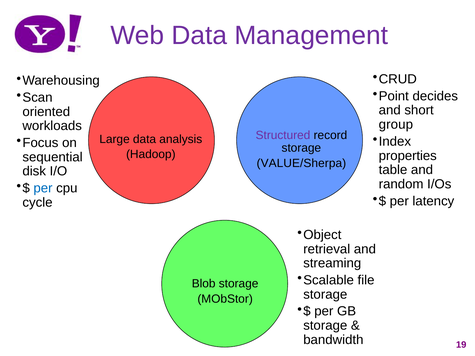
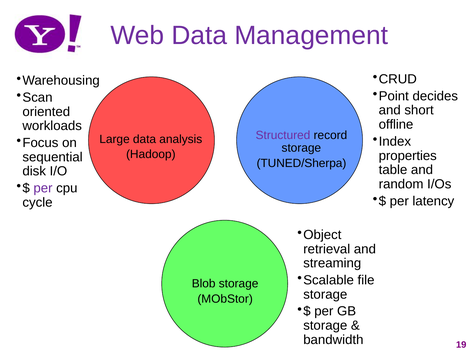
group: group -> offline
VALUE/Sherpa: VALUE/Sherpa -> TUNED/Sherpa
per at (43, 188) colour: blue -> purple
